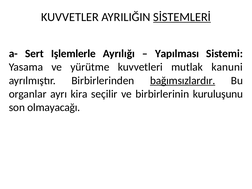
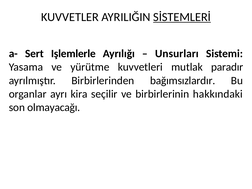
Yapılması: Yapılması -> Unsurları
kanuni: kanuni -> paradır
bağımsızlardır underline: present -> none
kuruluşunu: kuruluşunu -> hakkındaki
